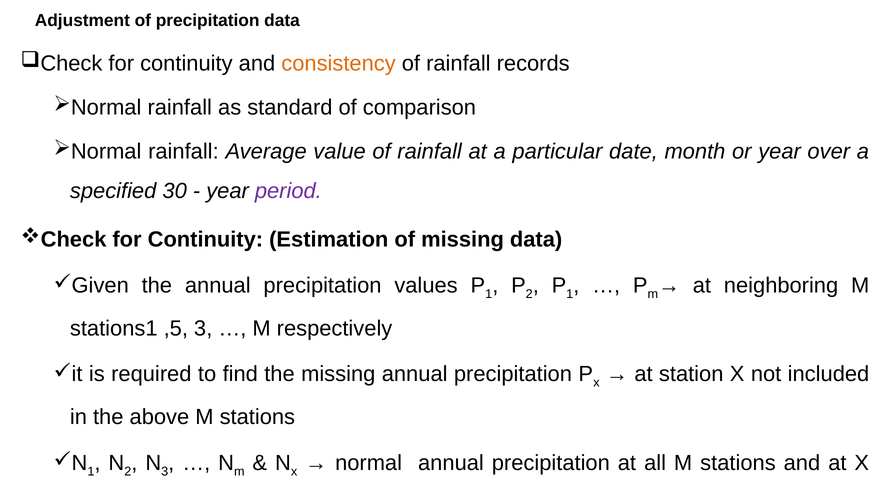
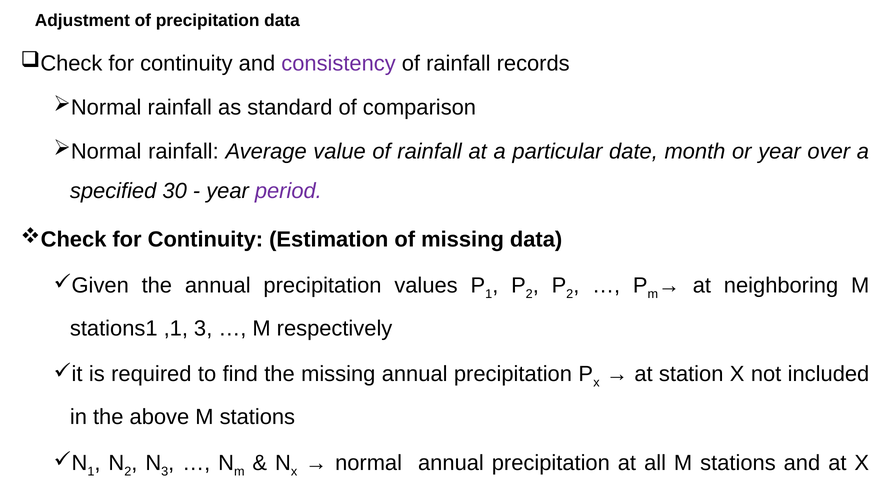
consistency colour: orange -> purple
1 at (570, 294): 1 -> 2
,5: ,5 -> ,1
